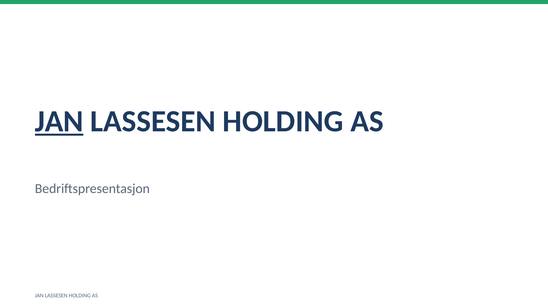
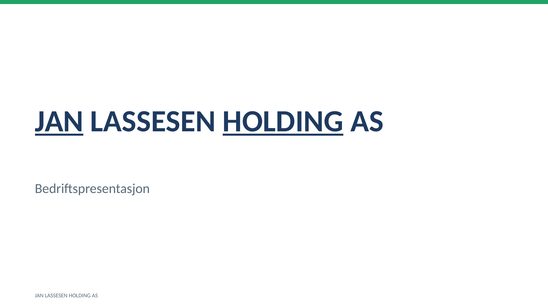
HOLDING at (283, 122) underline: none -> present
